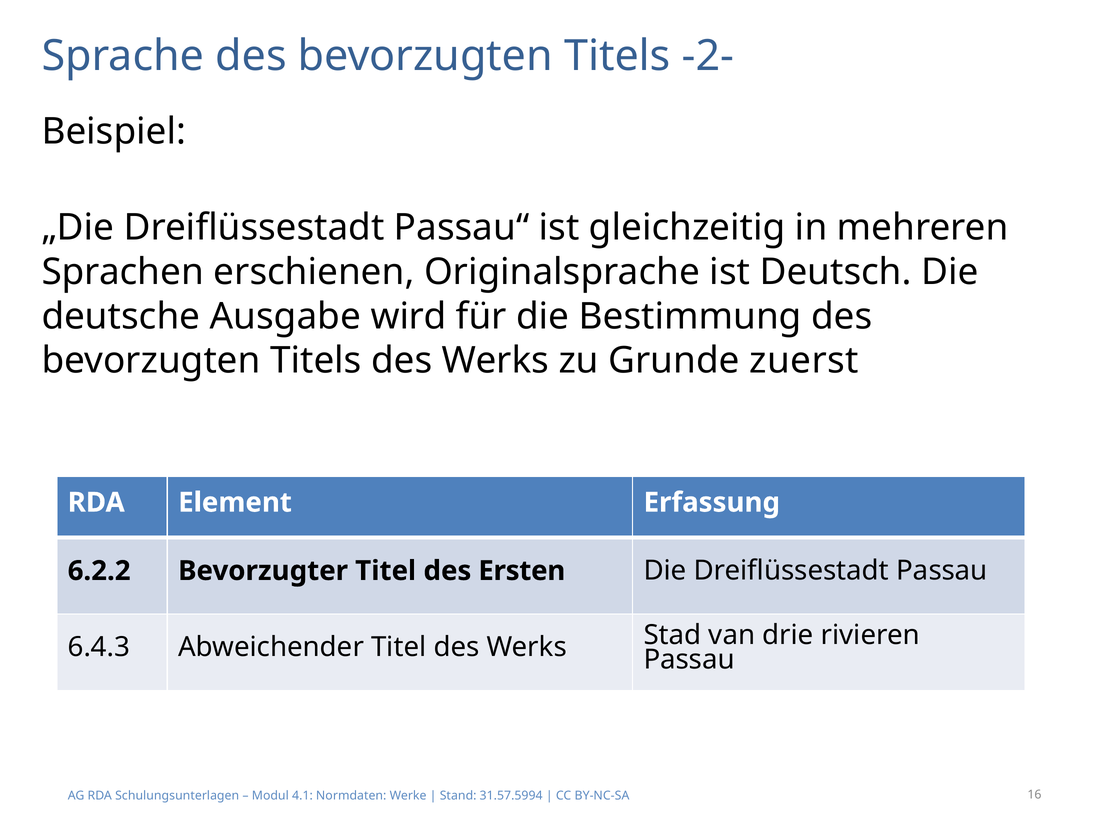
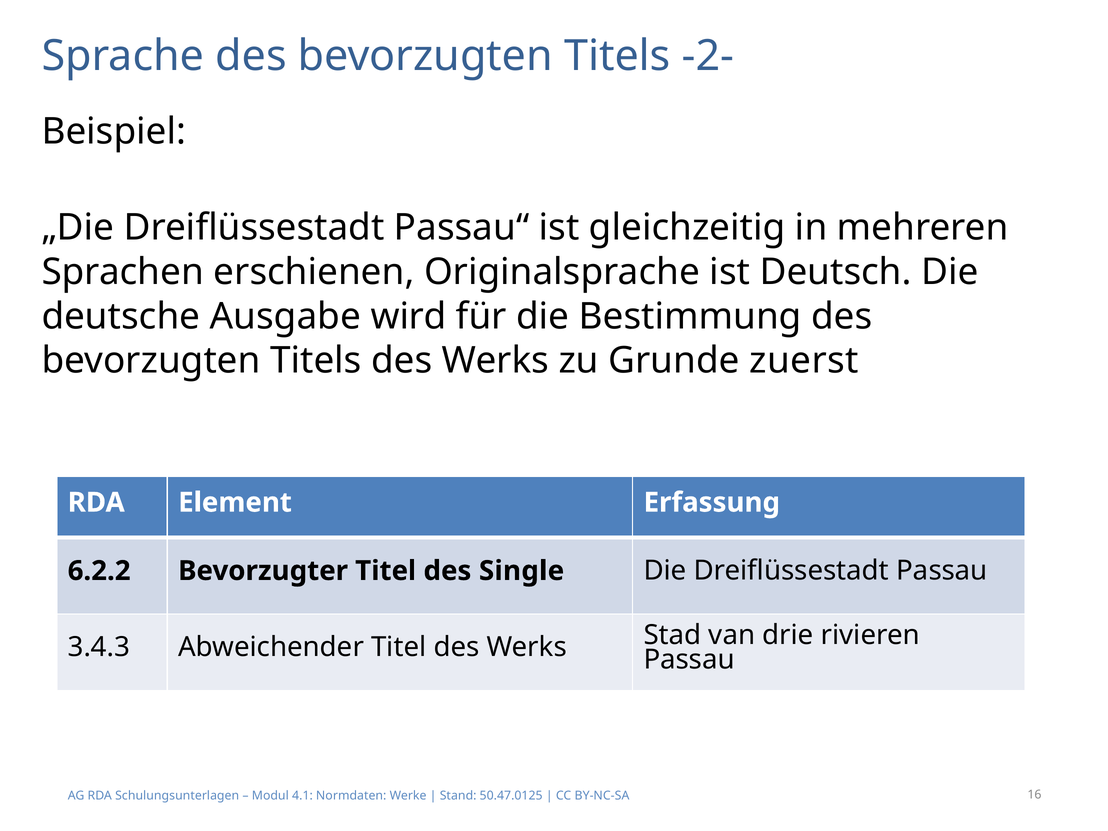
Ersten: Ersten -> Single
6.4.3: 6.4.3 -> 3.4.3
31.57.5994: 31.57.5994 -> 50.47.0125
